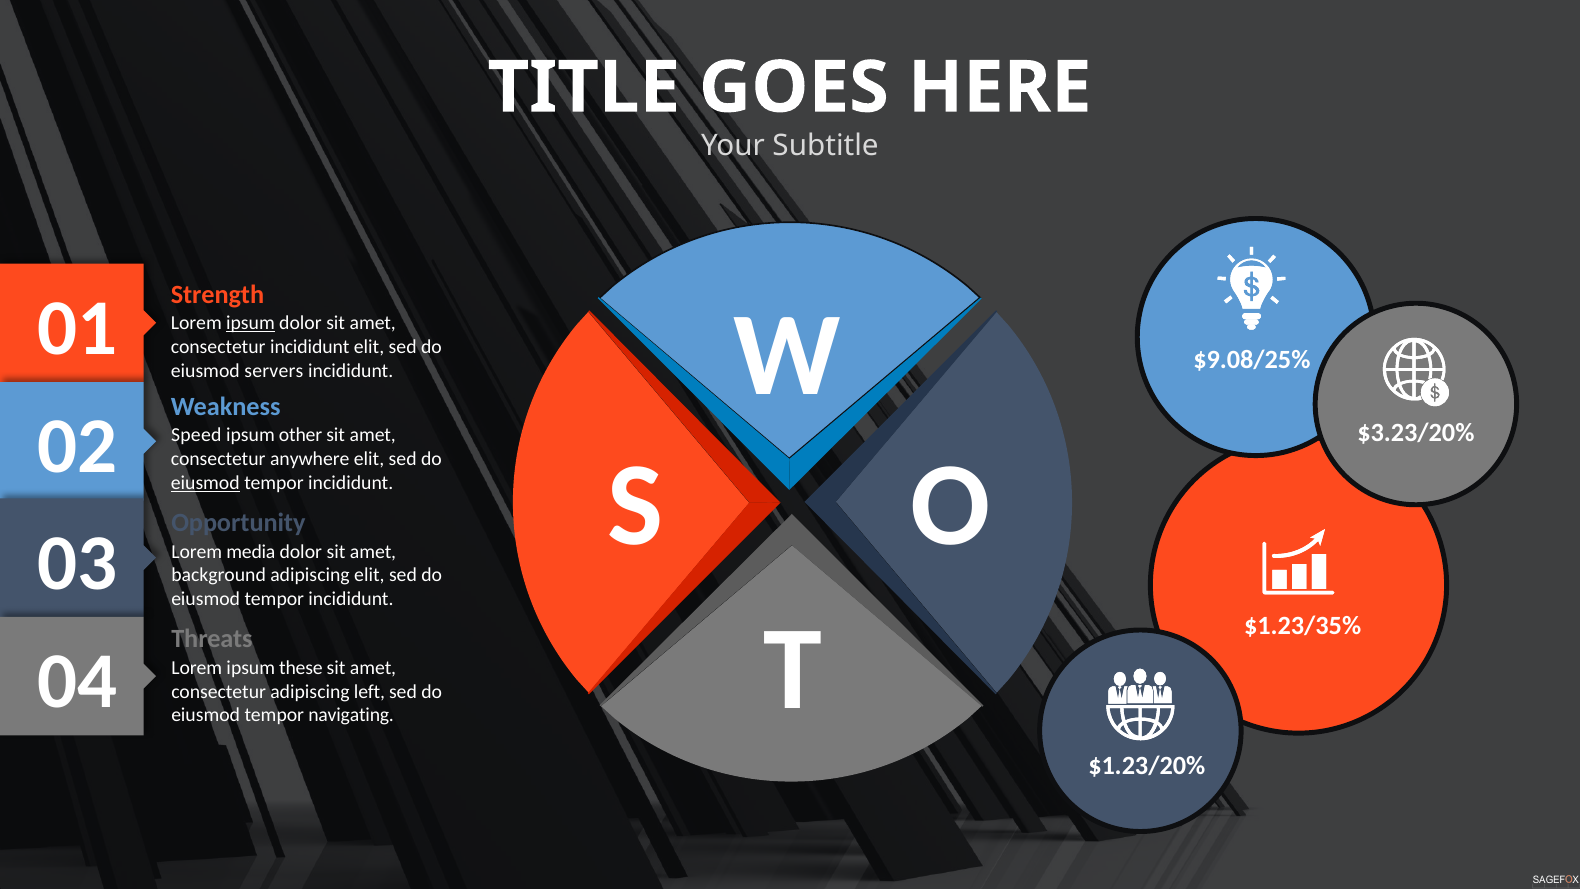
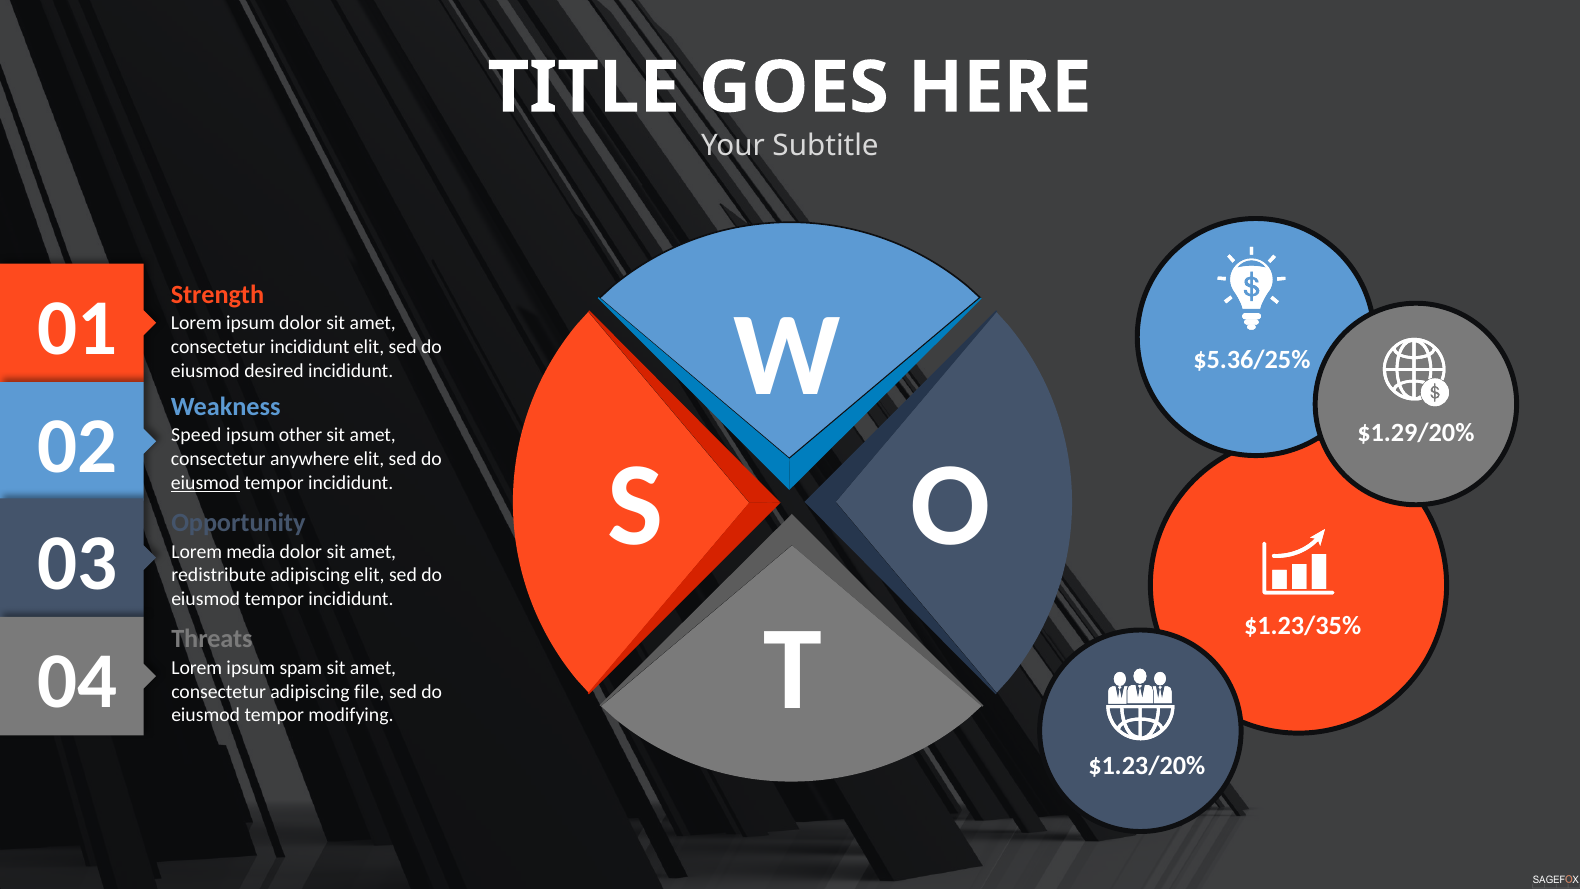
ipsum at (250, 323) underline: present -> none
$9.08/25%: $9.08/25% -> $5.36/25%
servers: servers -> desired
$3.23/20%: $3.23/20% -> $1.29/20%
background: background -> redistribute
these: these -> spam
left: left -> file
navigating: navigating -> modifying
